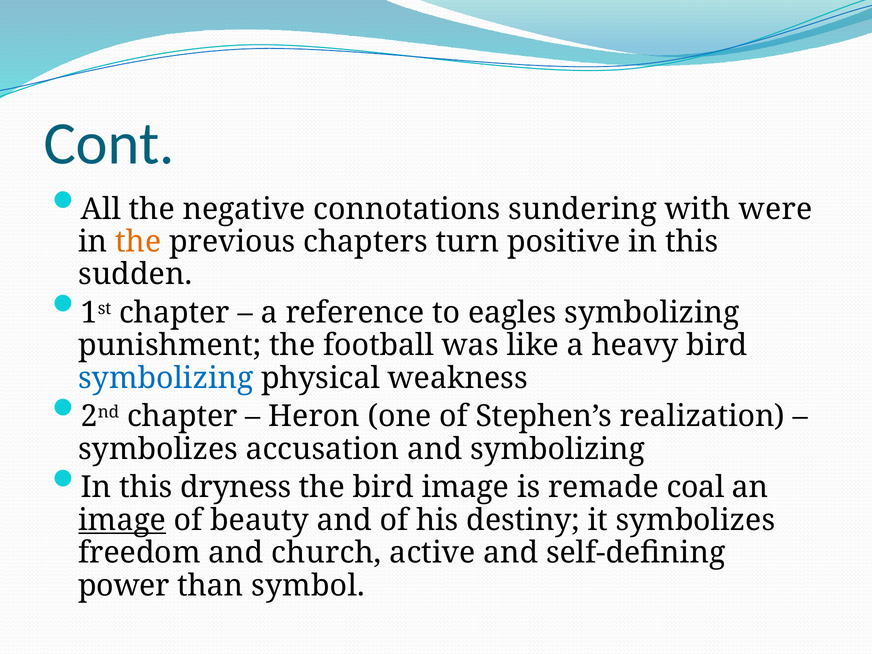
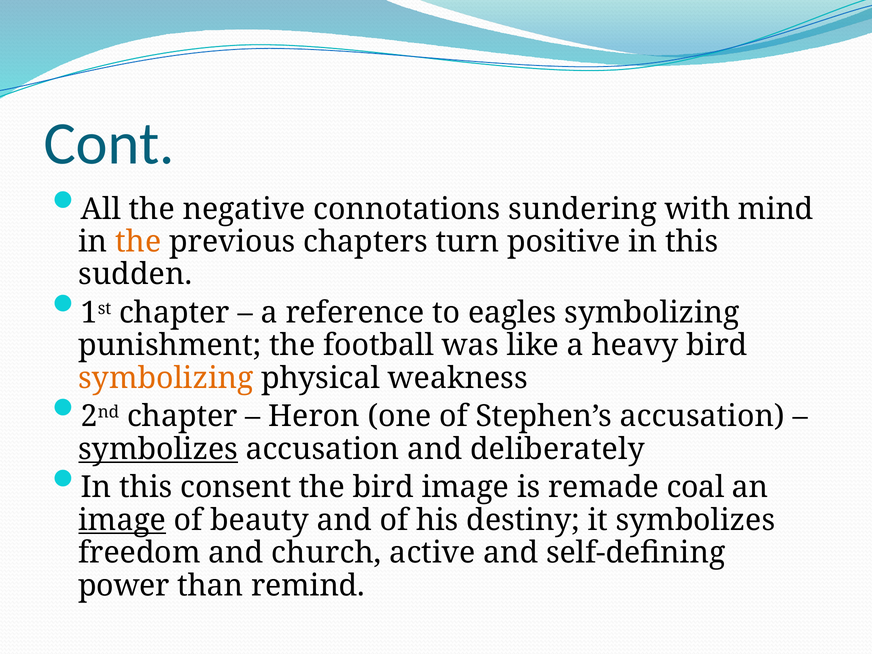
were: were -> mind
symbolizing at (166, 378) colour: blue -> orange
Stephen’s realization: realization -> accusation
symbolizes at (158, 449) underline: none -> present
and symbolizing: symbolizing -> deliberately
dryness: dryness -> consent
symbol: symbol -> remind
